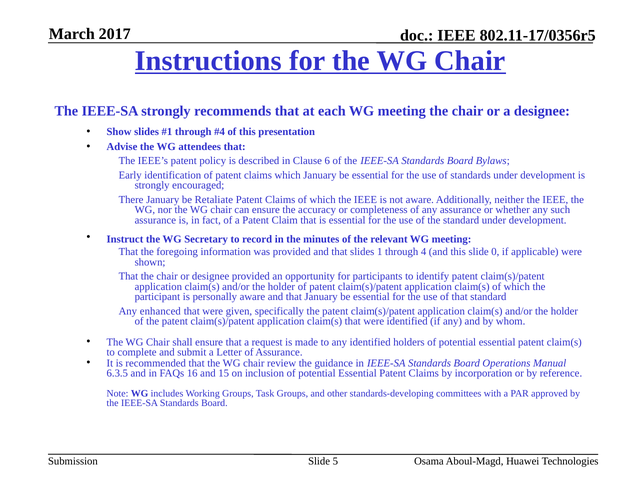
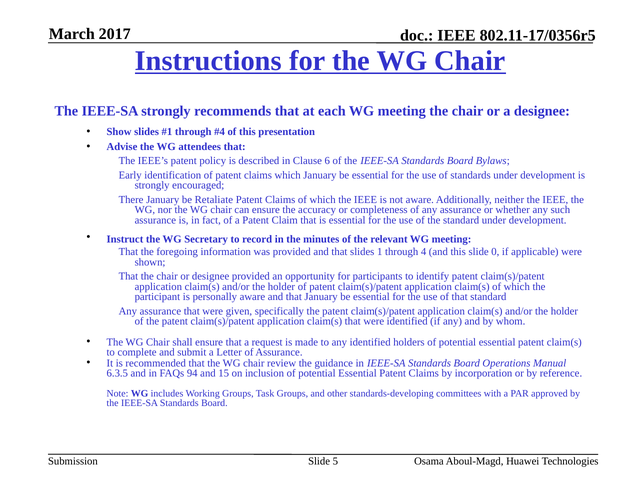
enhanced at (160, 311): enhanced -> assurance
16: 16 -> 94
